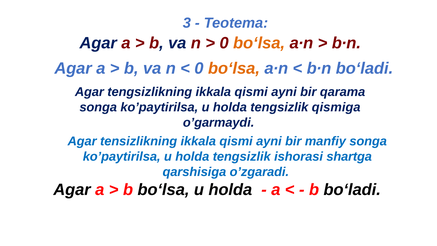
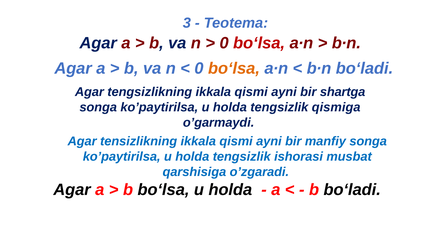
bo‘lsa at (259, 43) colour: orange -> red
qarama: qarama -> shartga
shartga: shartga -> musbat
